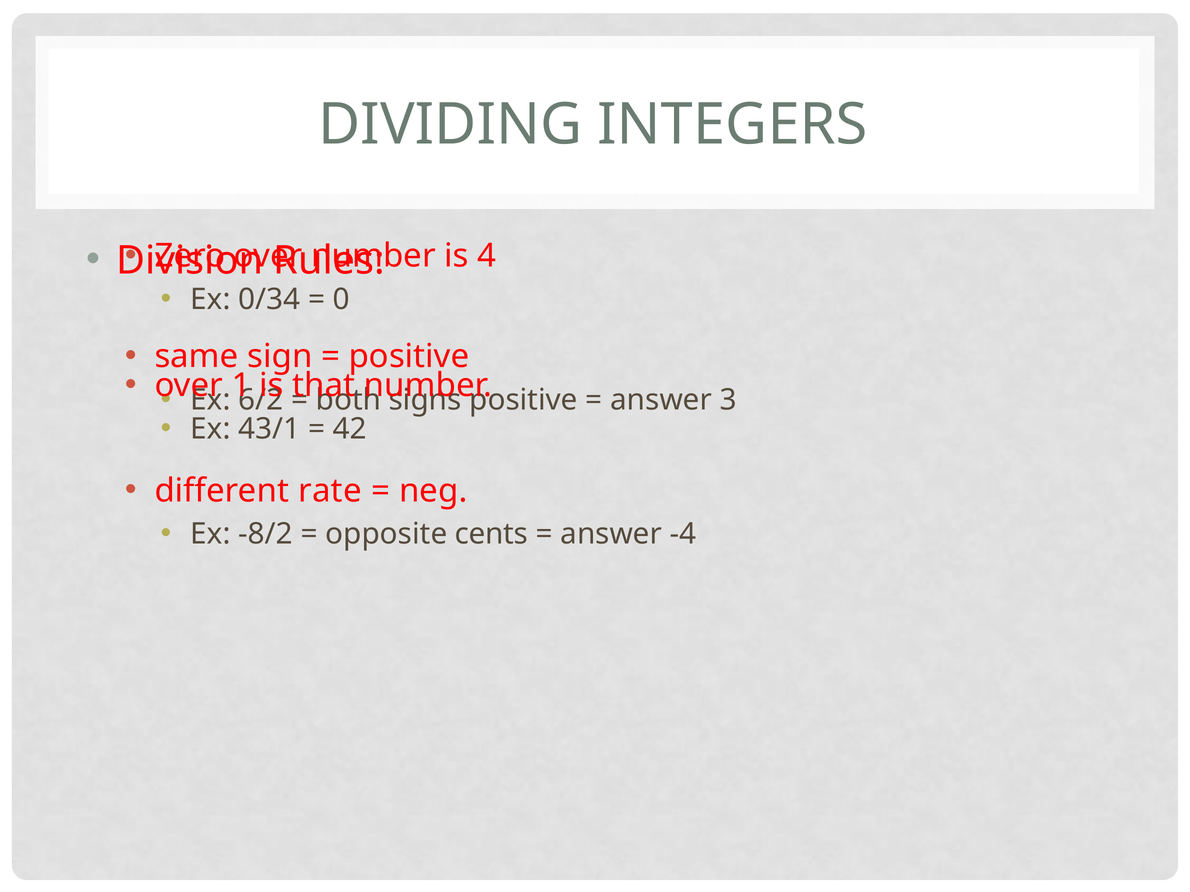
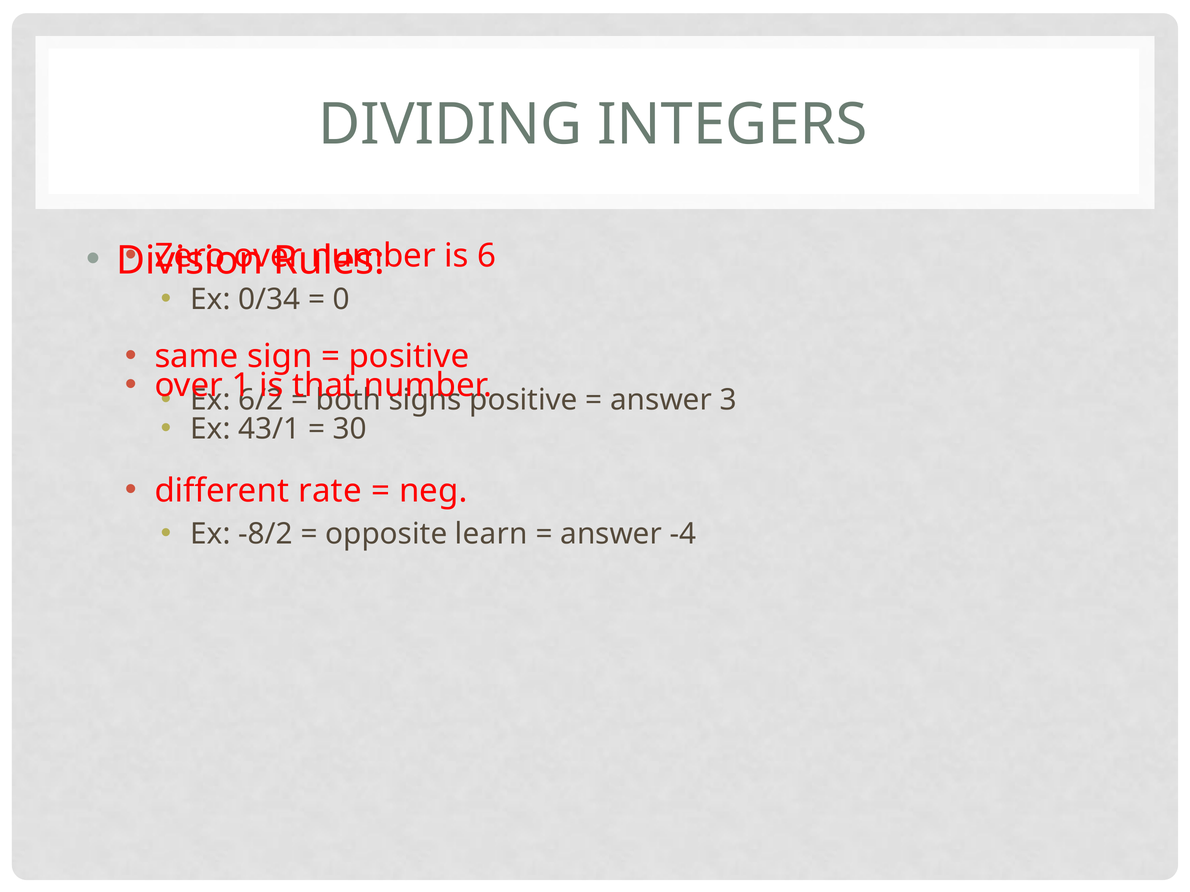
4: 4 -> 6
42: 42 -> 30
cents: cents -> learn
